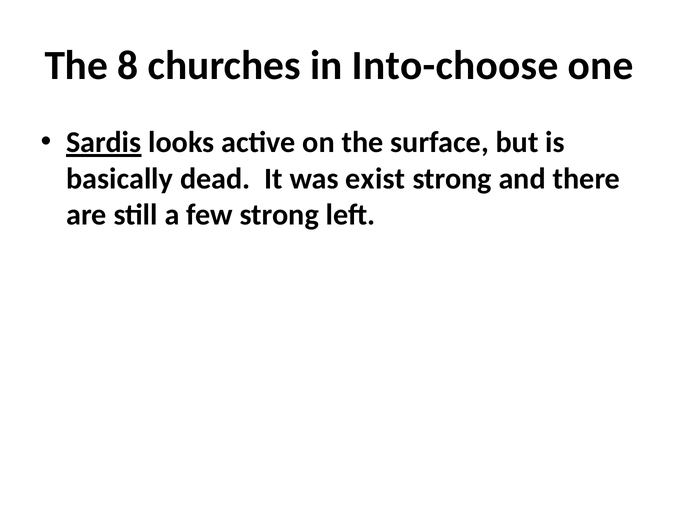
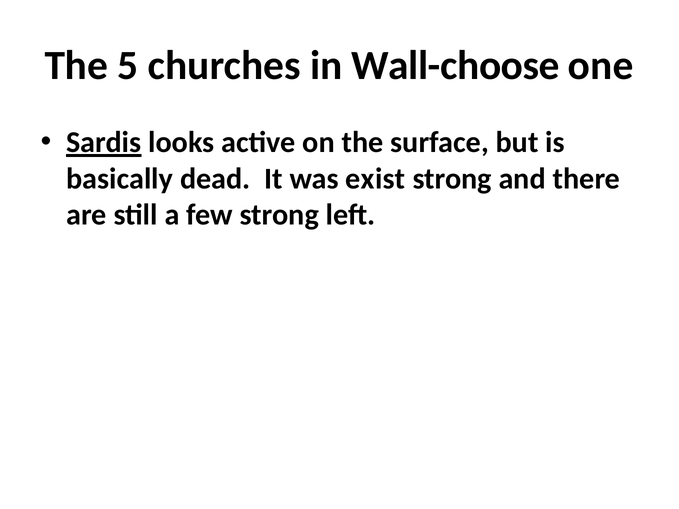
8: 8 -> 5
Into-choose: Into-choose -> Wall-choose
